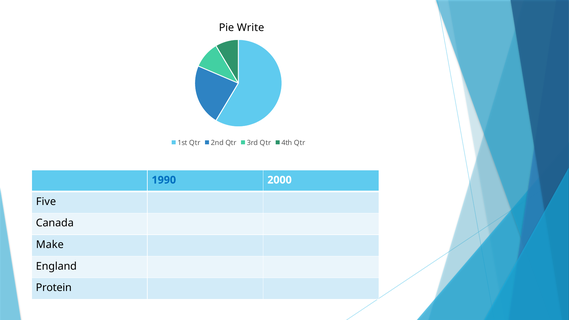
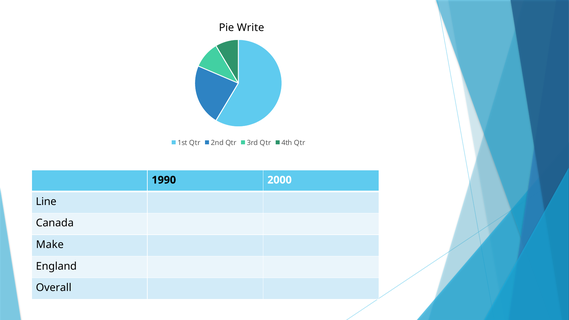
1990 colour: blue -> black
Five: Five -> Line
Protein: Protein -> Overall
